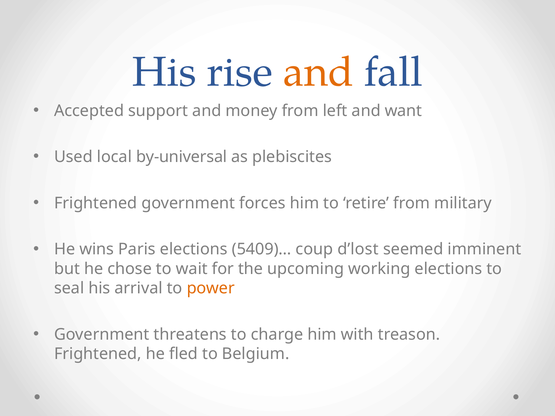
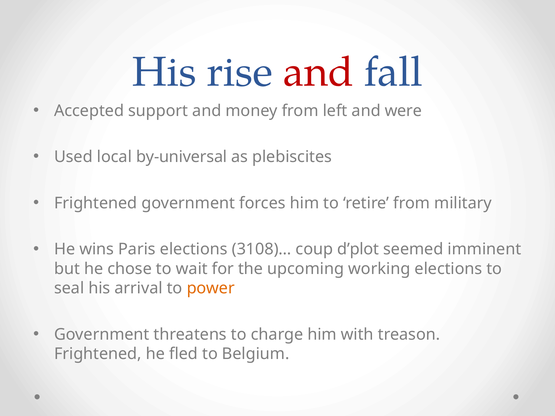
and at (318, 72) colour: orange -> red
want: want -> were
5409)…: 5409)… -> 3108)…
d’lost: d’lost -> d’plot
